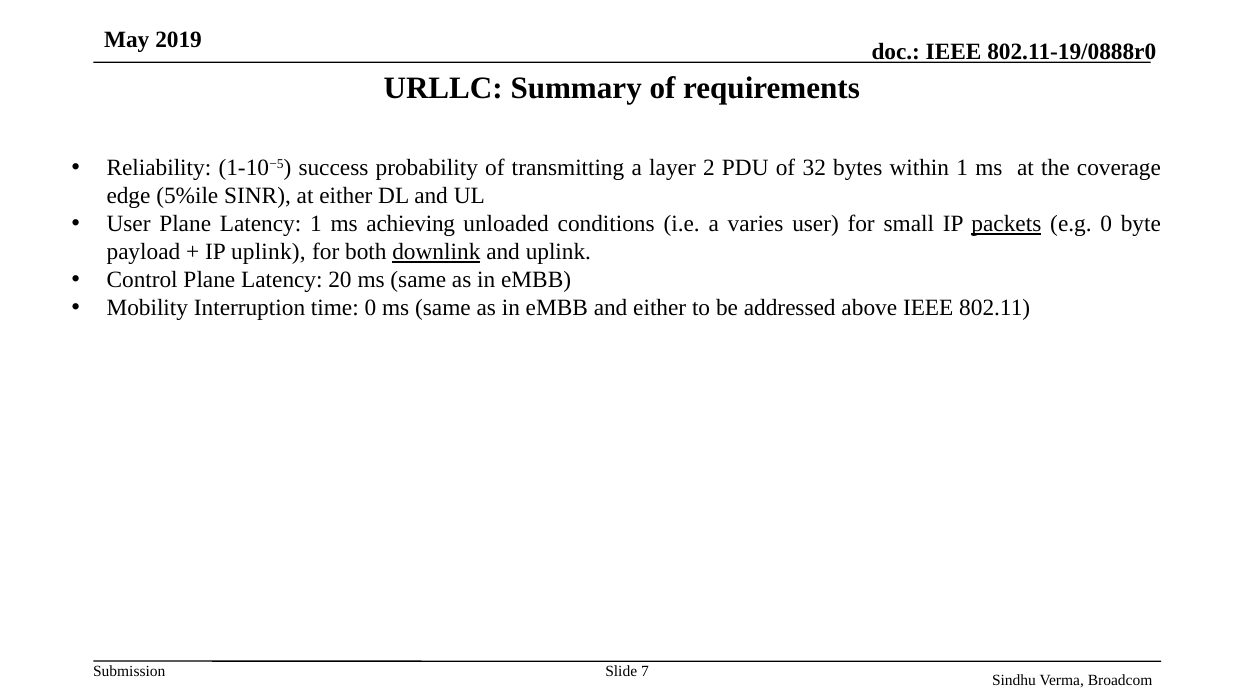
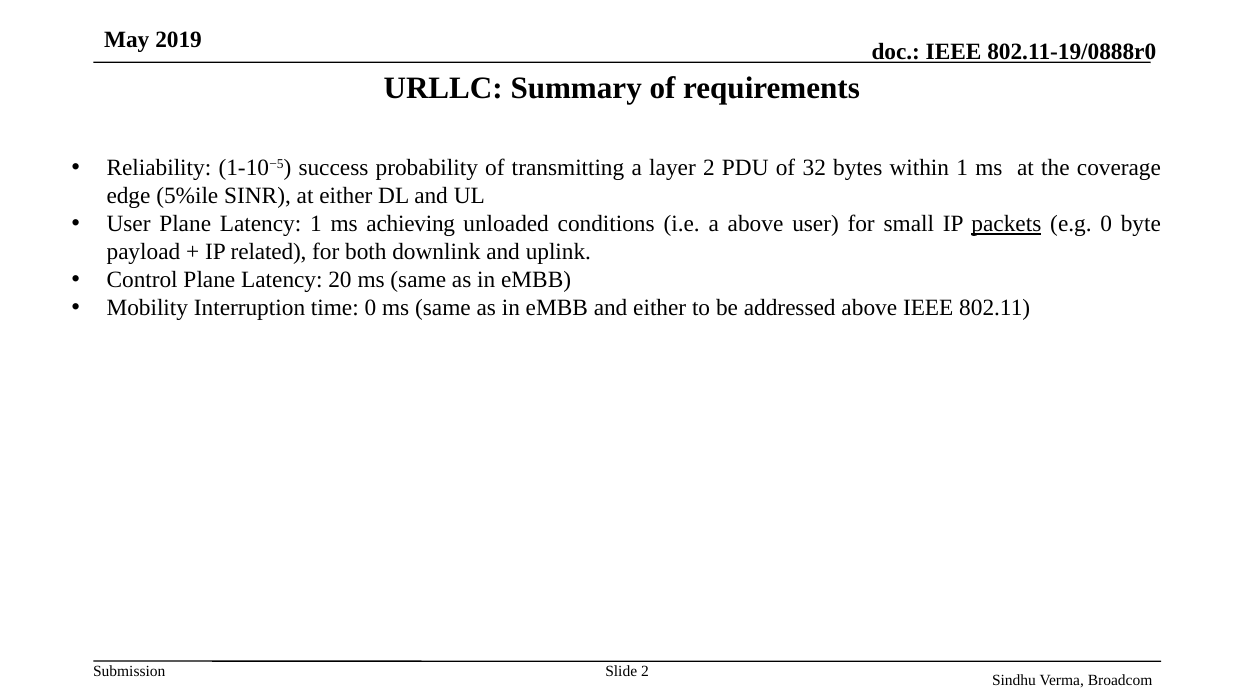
a varies: varies -> above
IP uplink: uplink -> related
downlink underline: present -> none
Slide 7: 7 -> 2
